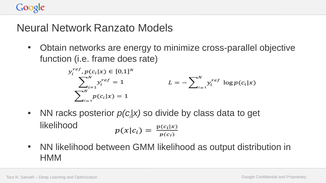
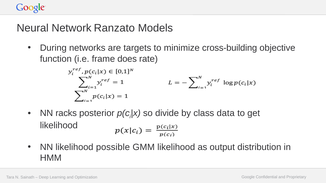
Obtain: Obtain -> During
energy: energy -> targets
cross-parallel: cross-parallel -> cross-building
between: between -> possible
